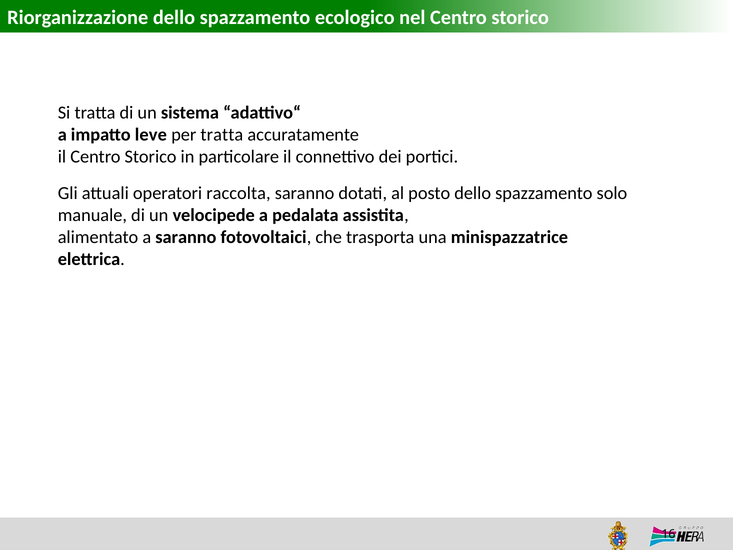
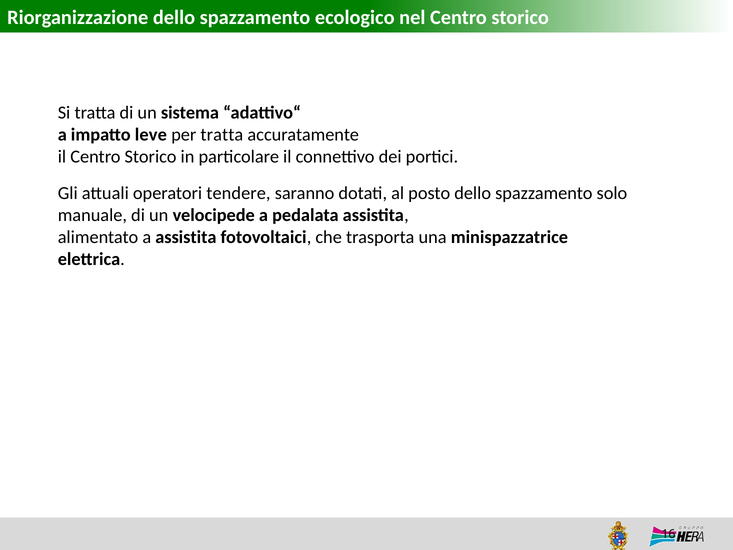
raccolta: raccolta -> tendere
a saranno: saranno -> assistita
